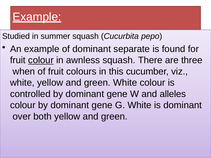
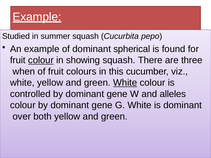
separate: separate -> spherical
awnless: awnless -> showing
White at (125, 83) underline: none -> present
